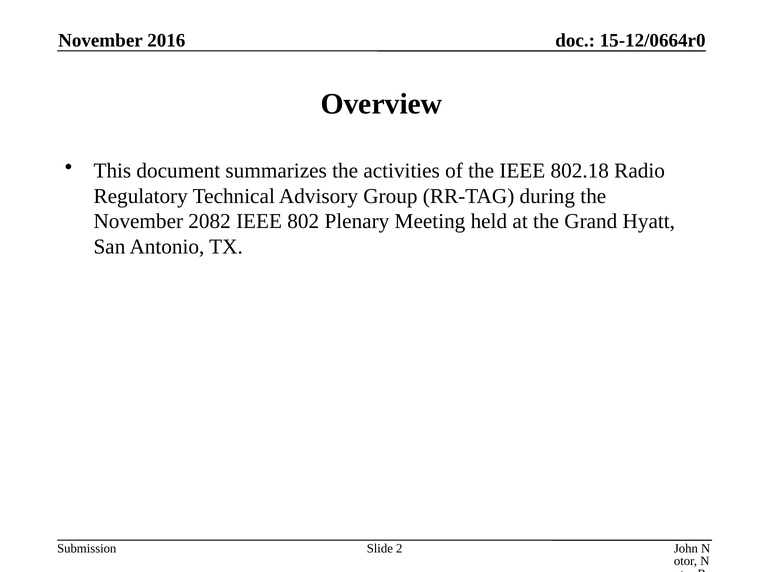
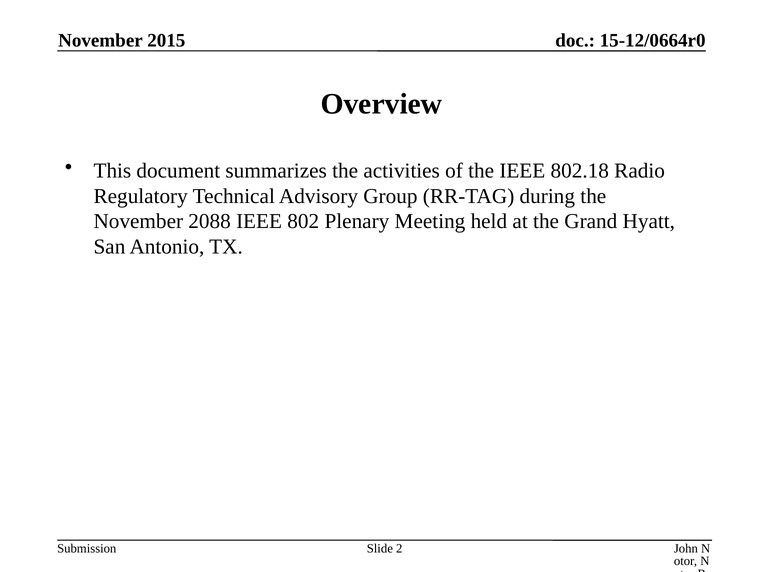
2016: 2016 -> 2015
2082: 2082 -> 2088
